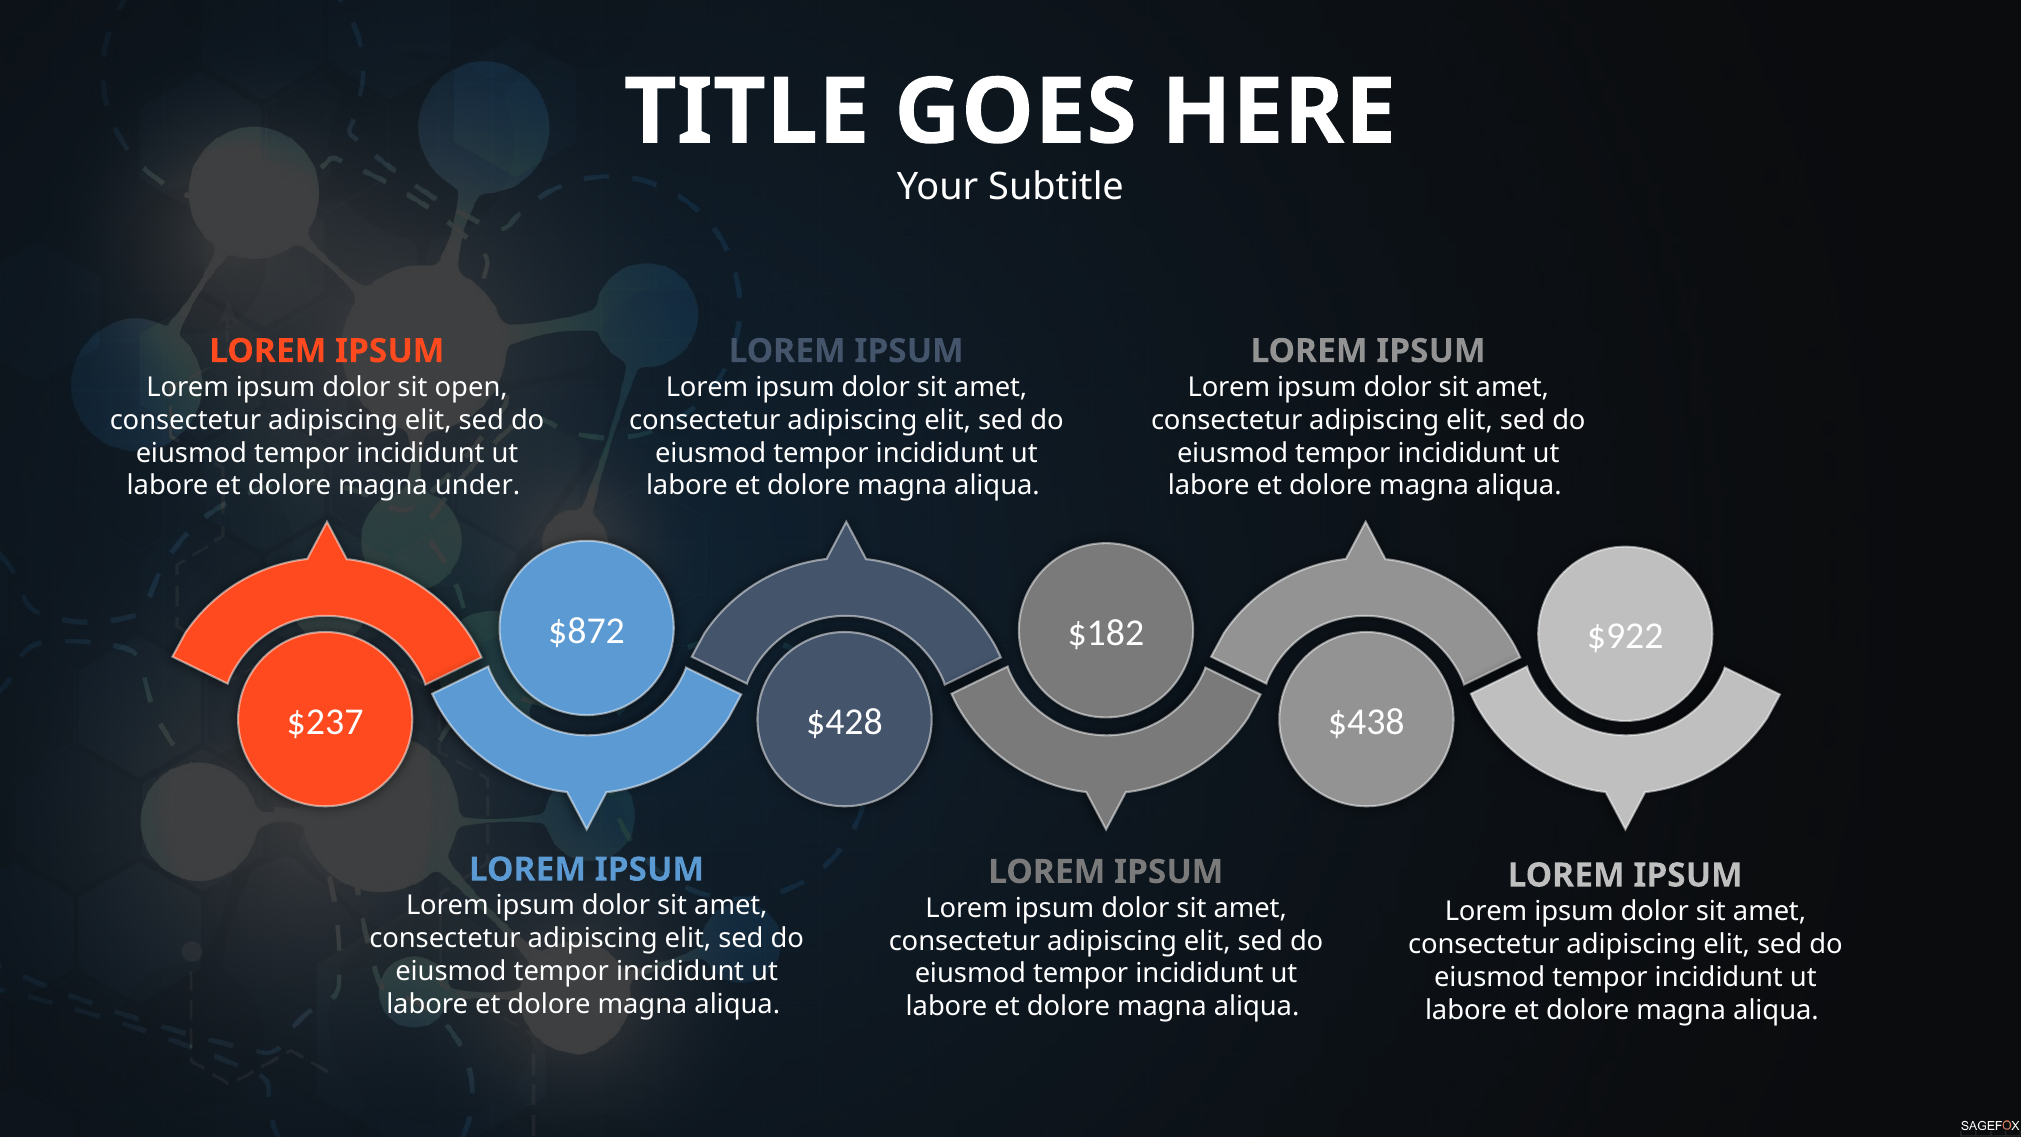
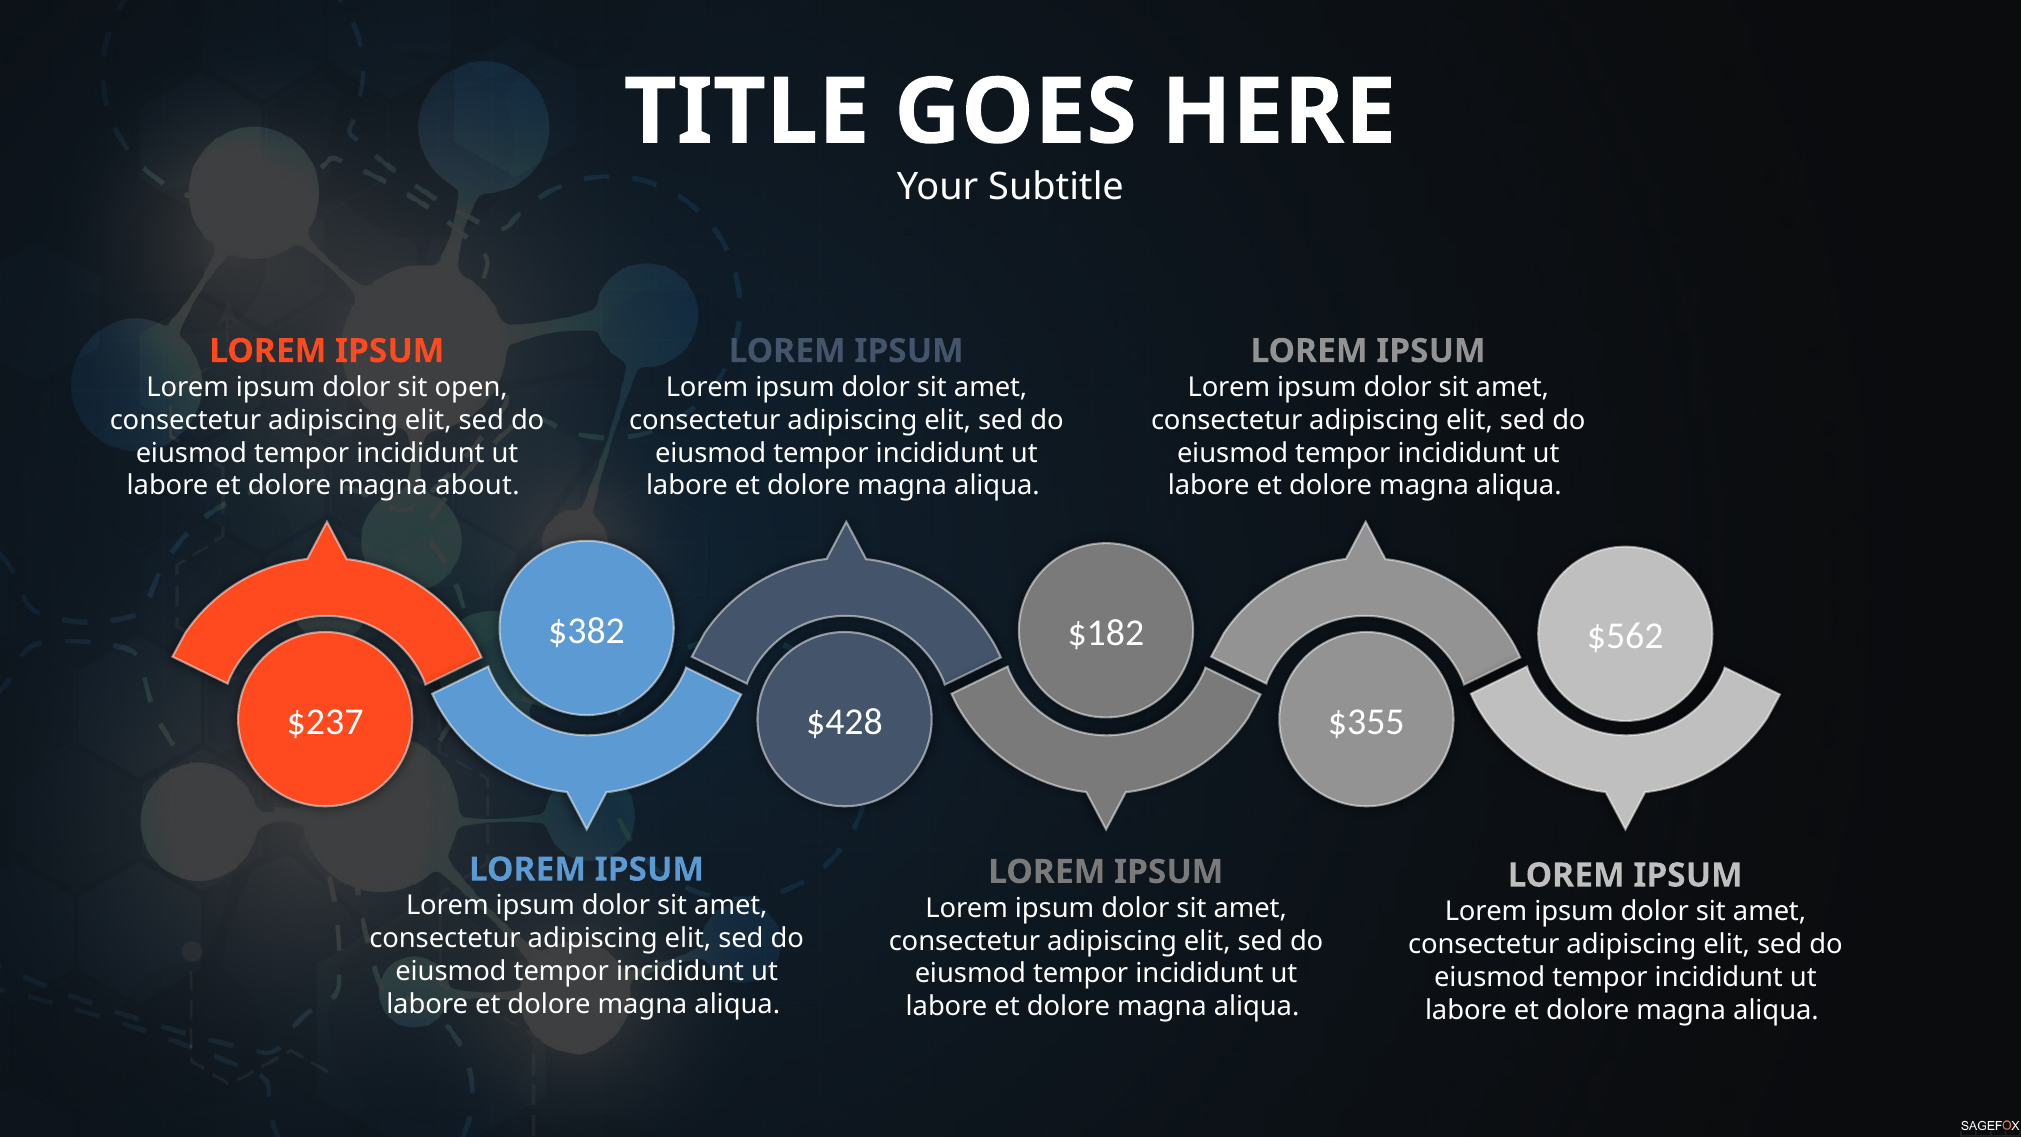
under: under -> about
$872: $872 -> $382
$922: $922 -> $562
$438: $438 -> $355
